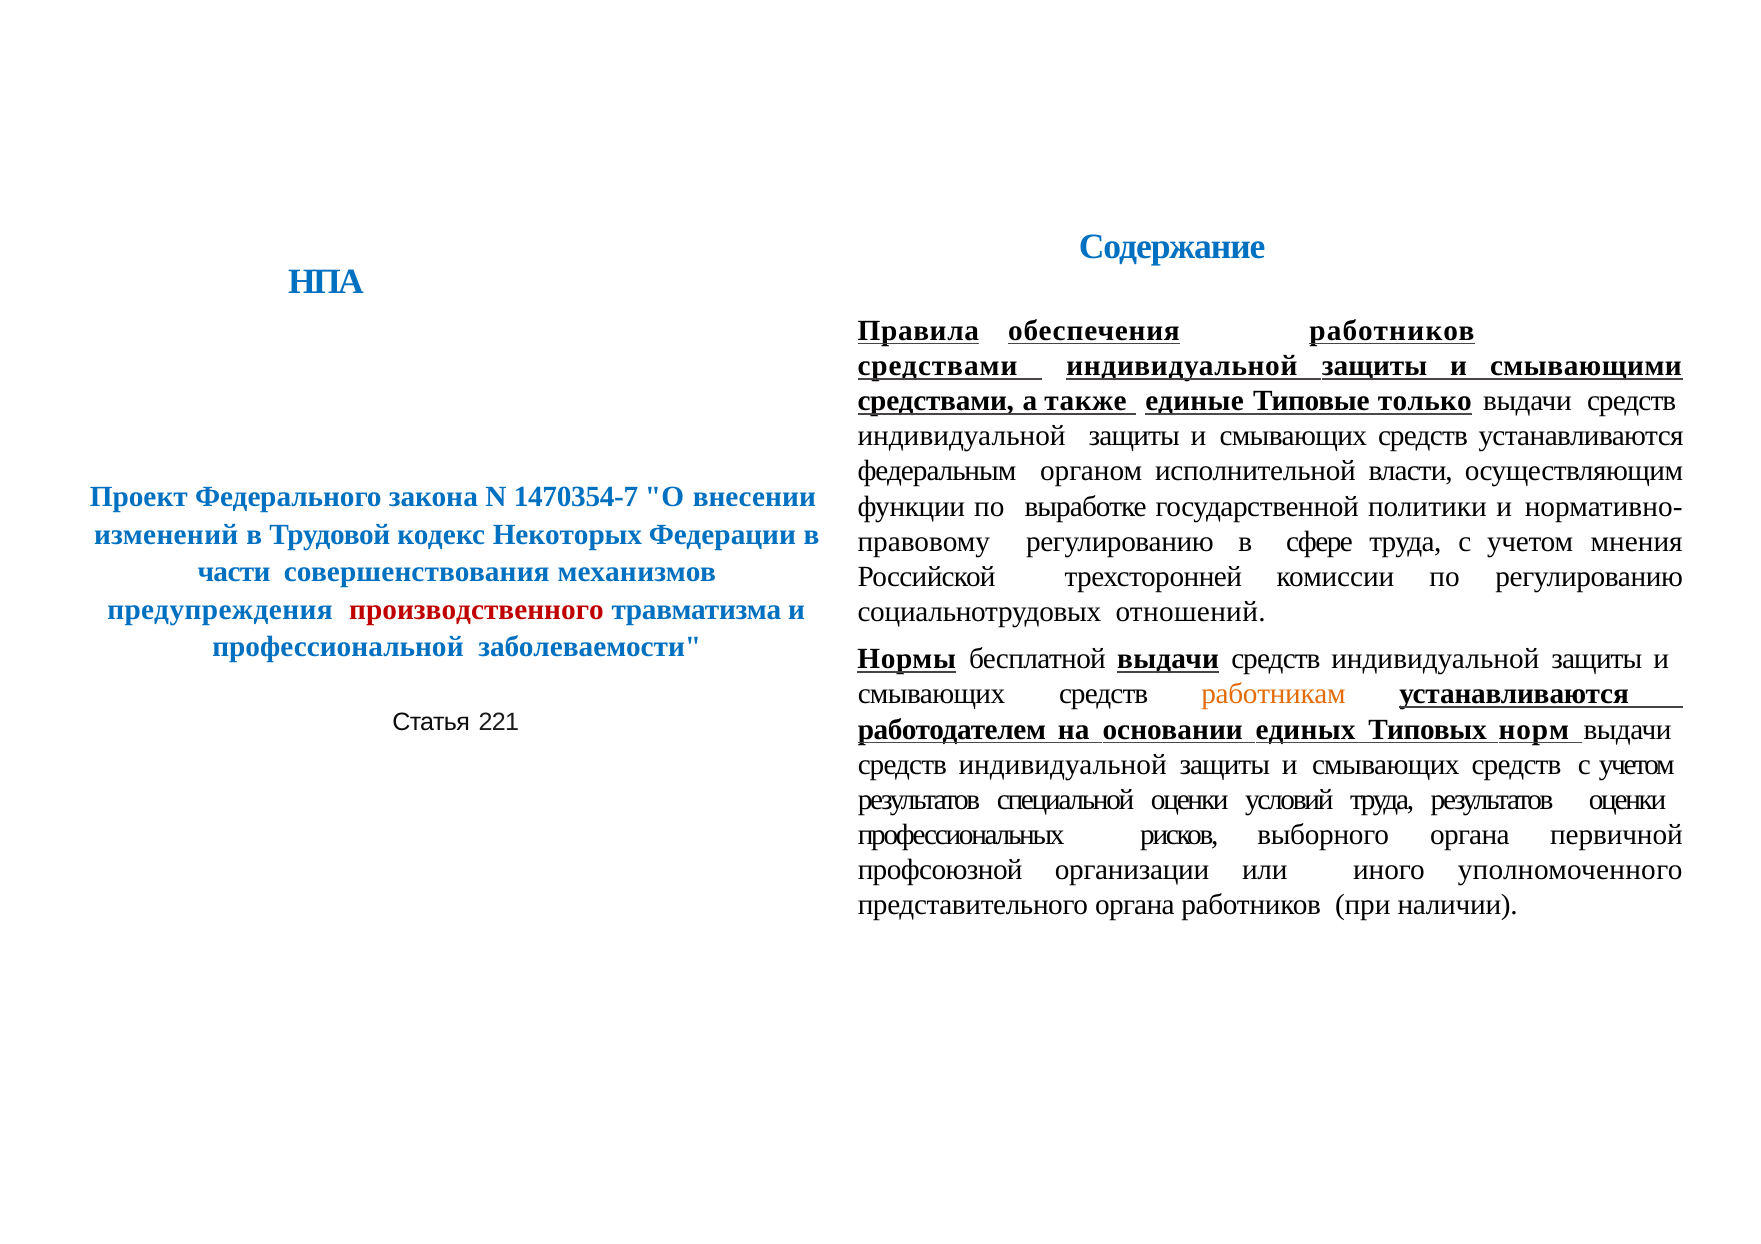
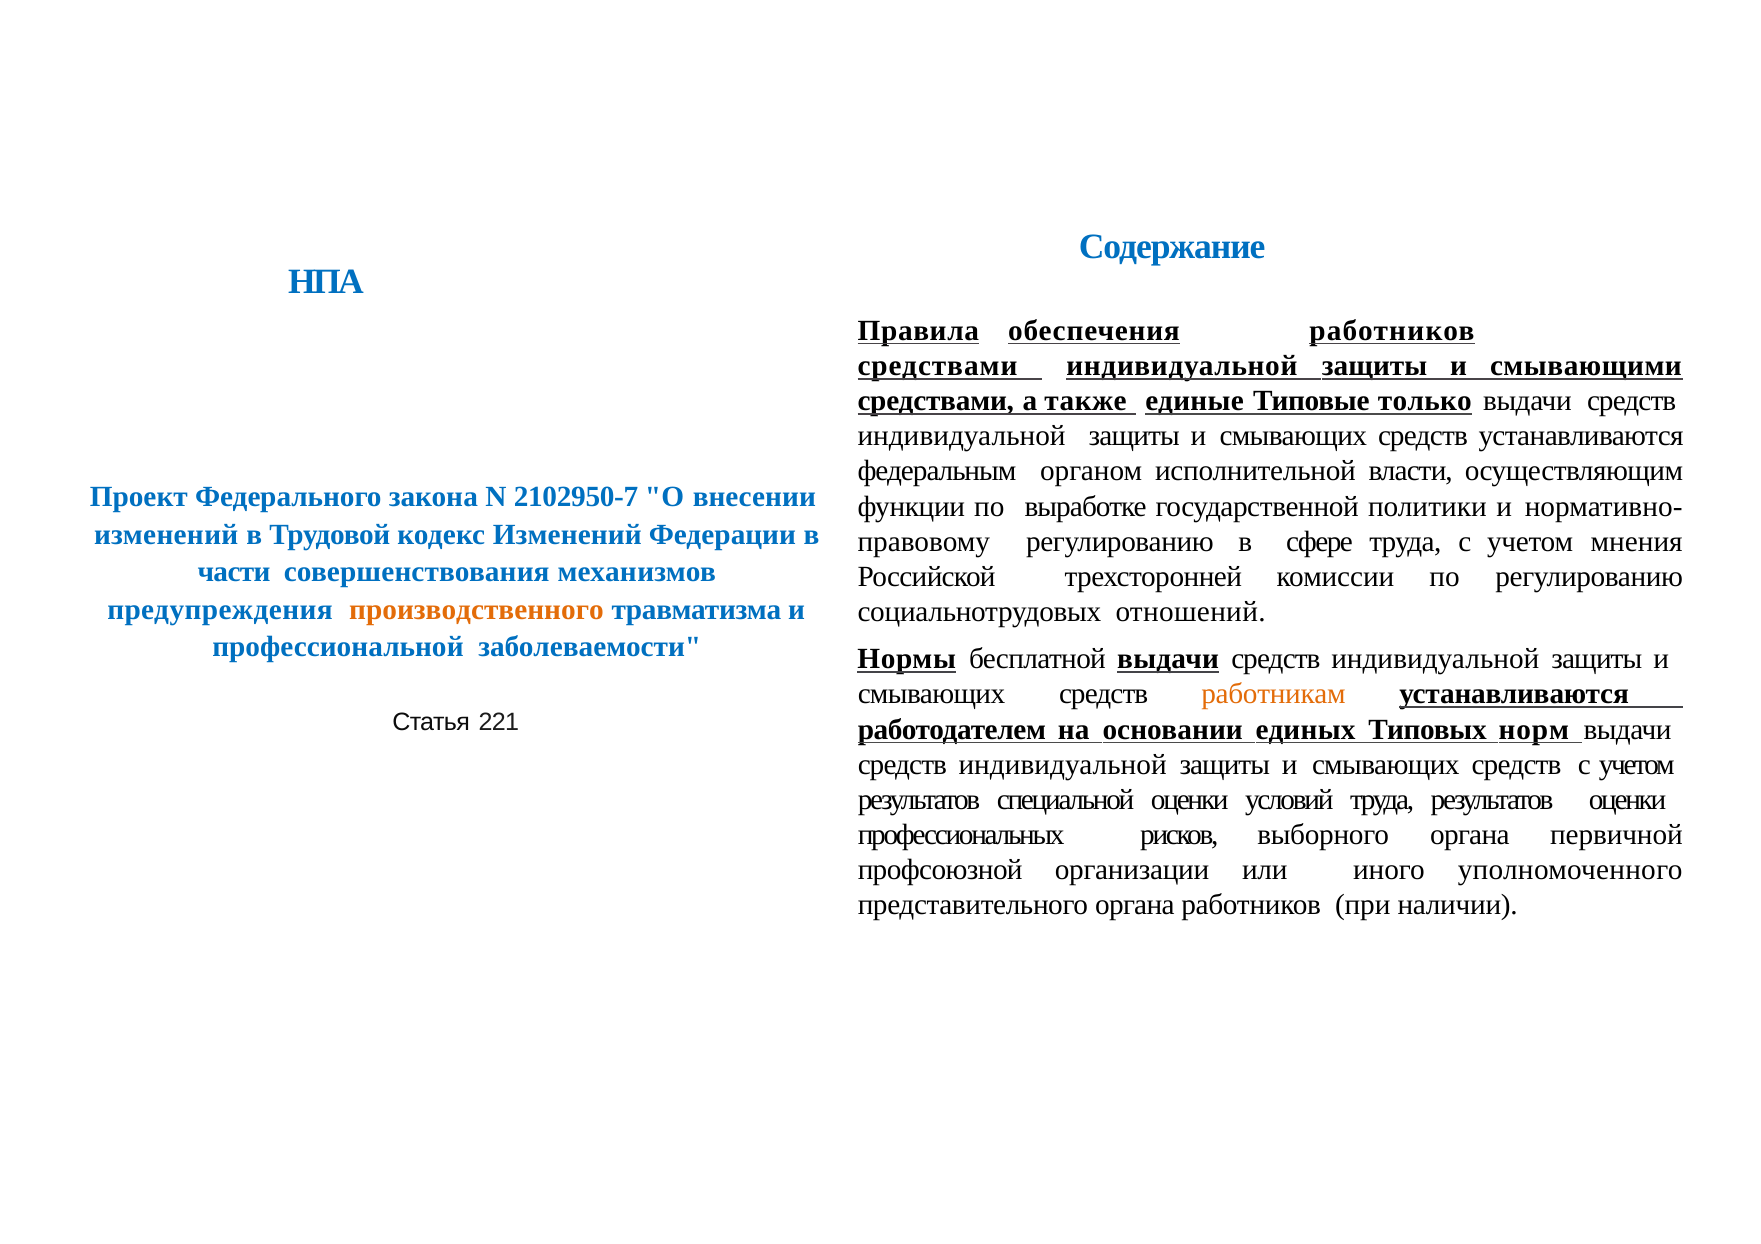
1470354-7: 1470354-7 -> 2102950-7
кодекс Некоторых: Некоторых -> Изменений
производственного colour: red -> orange
